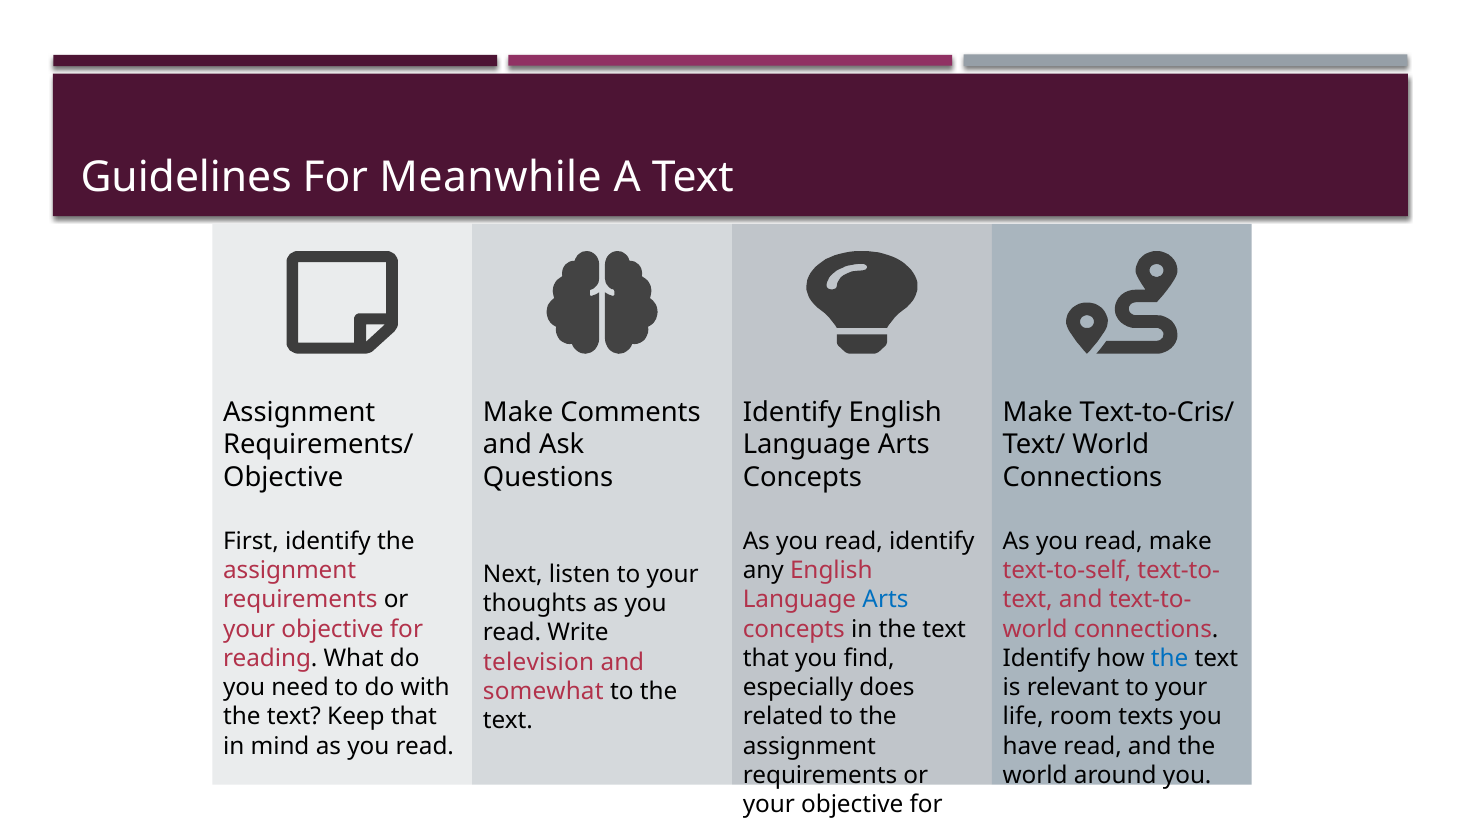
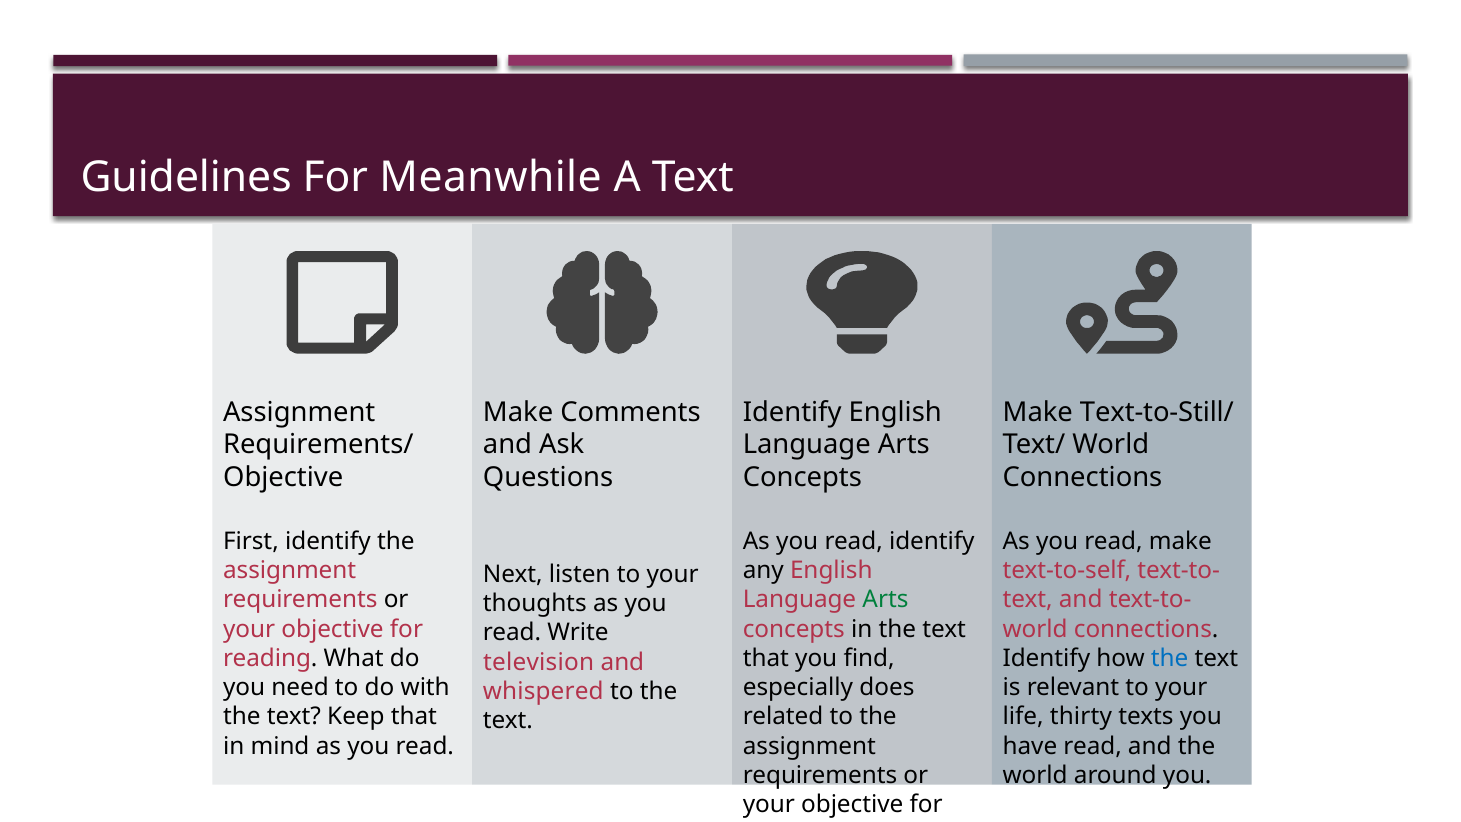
Text-to-Cris/: Text-to-Cris/ -> Text-to-Still/
Arts at (885, 600) colour: blue -> green
somewhat: somewhat -> whispered
room: room -> thirty
